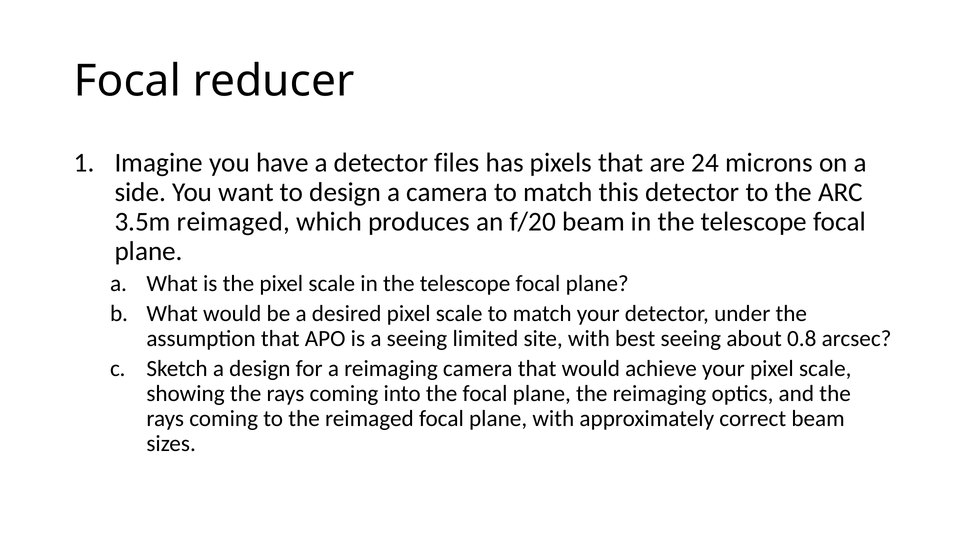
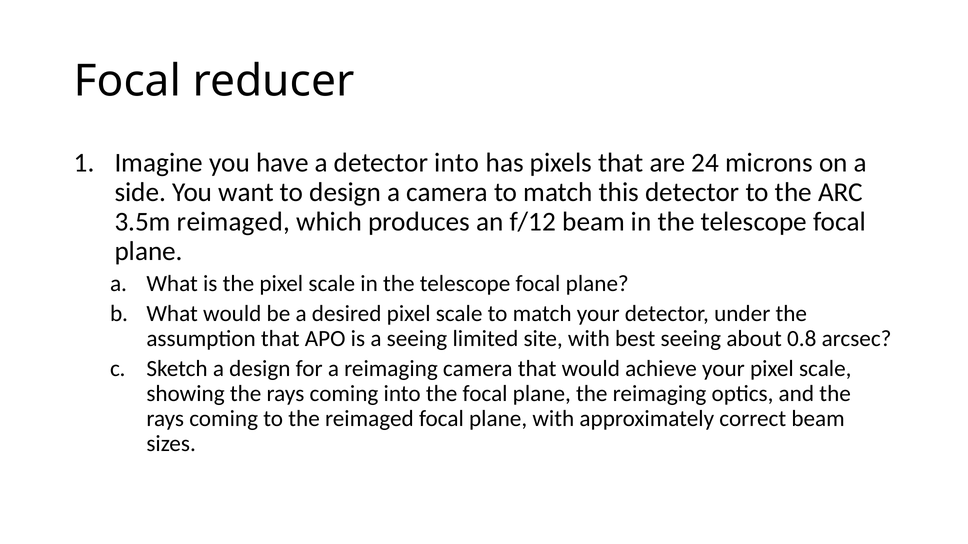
detector files: files -> into
f/20: f/20 -> f/12
